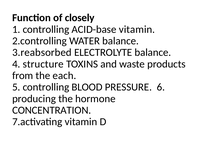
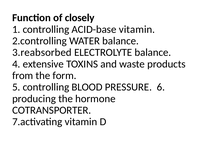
structure: structure -> extensive
each: each -> form
CONCENTRATION: CONCENTRATION -> COTRANSPORTER
